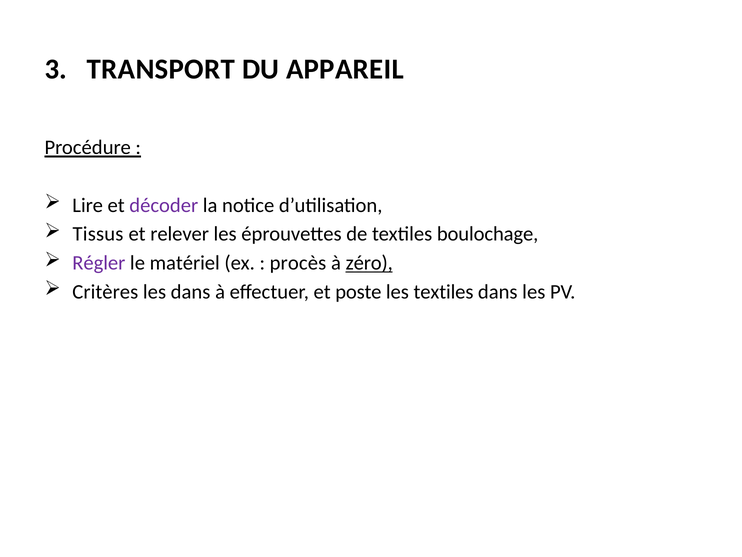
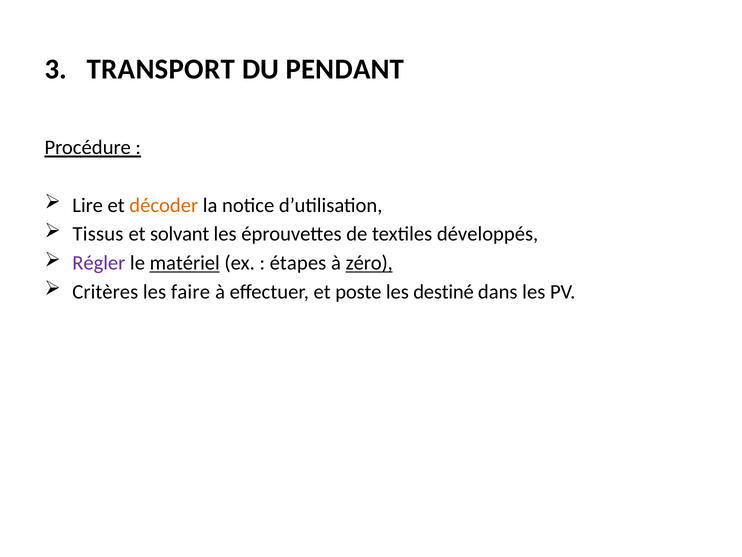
APPAREIL: APPAREIL -> PENDANT
décoder colour: purple -> orange
relever: relever -> solvant
boulochage: boulochage -> développés
matériel underline: none -> present
procès: procès -> étapes
les dans: dans -> faire
les textiles: textiles -> destiné
